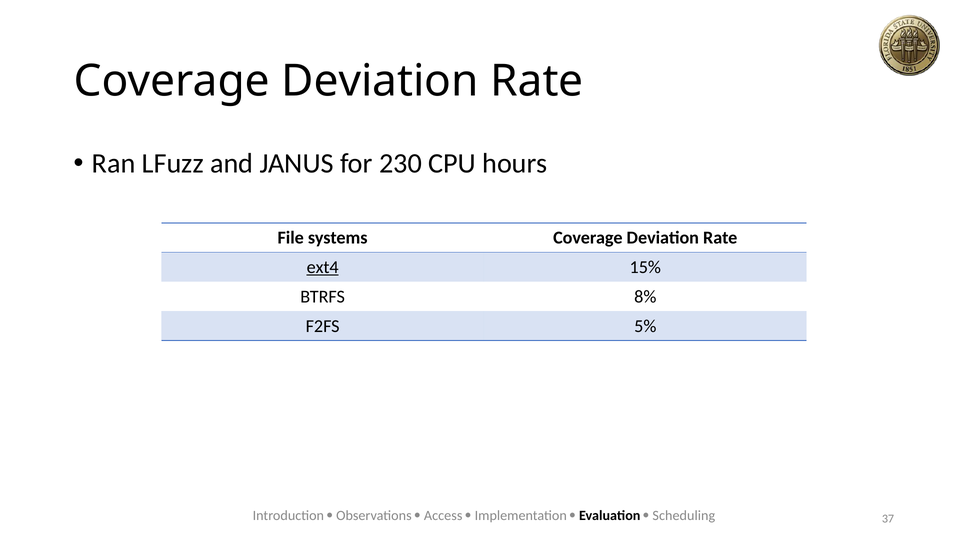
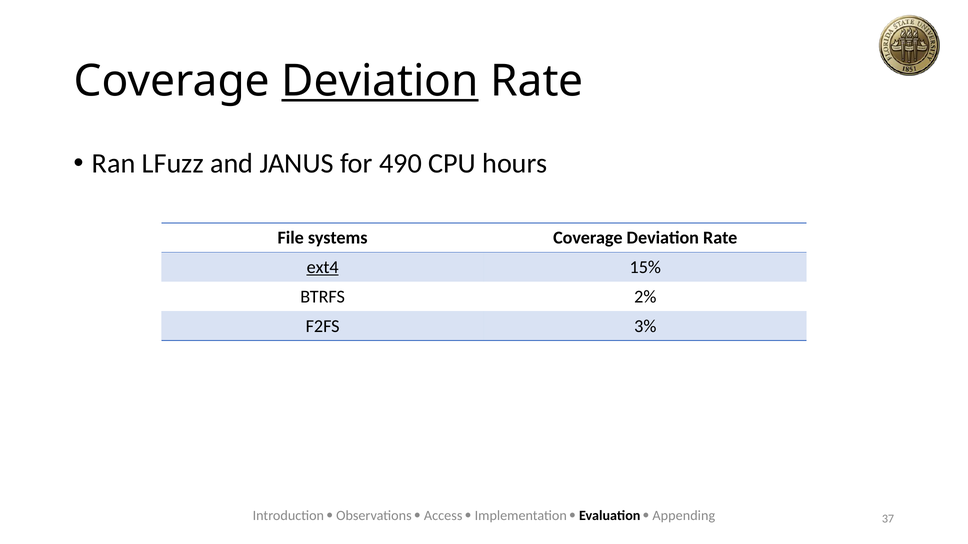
Deviation at (380, 81) underline: none -> present
230: 230 -> 490
8%: 8% -> 2%
5%: 5% -> 3%
Scheduling: Scheduling -> Appending
